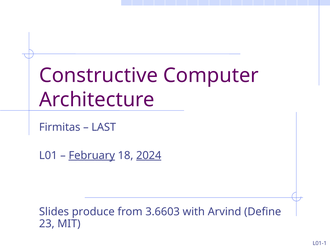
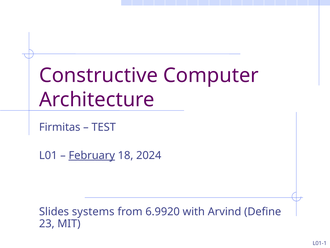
LAST: LAST -> TEST
2024 underline: present -> none
produce: produce -> systems
3.6603: 3.6603 -> 6.9920
